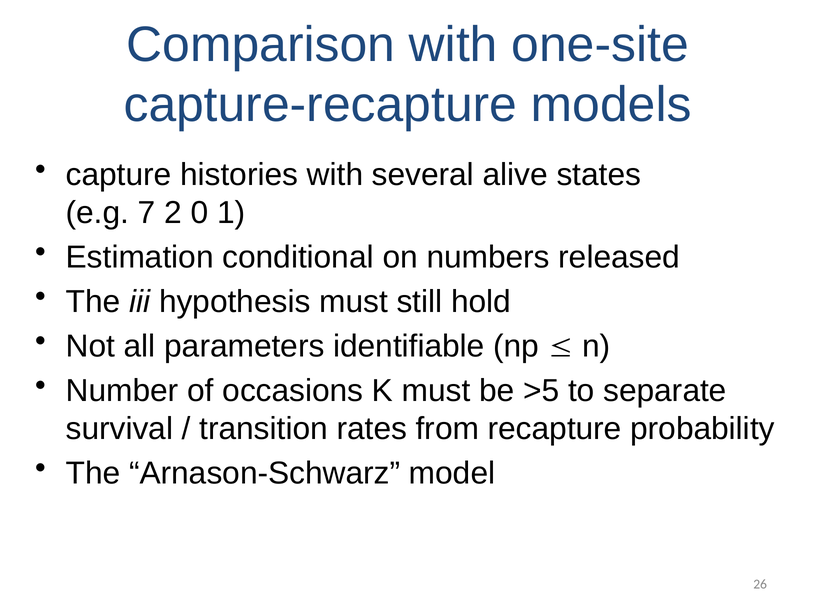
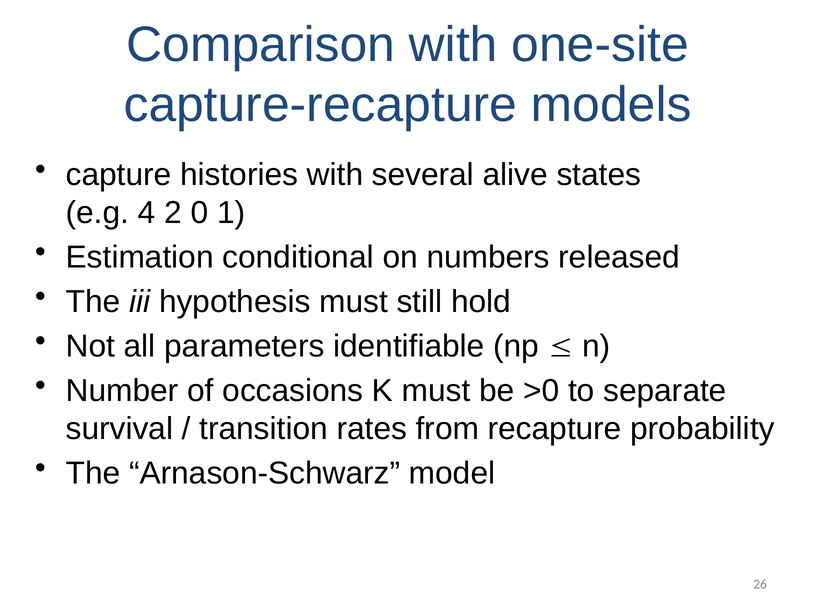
7: 7 -> 4
>5: >5 -> >0
